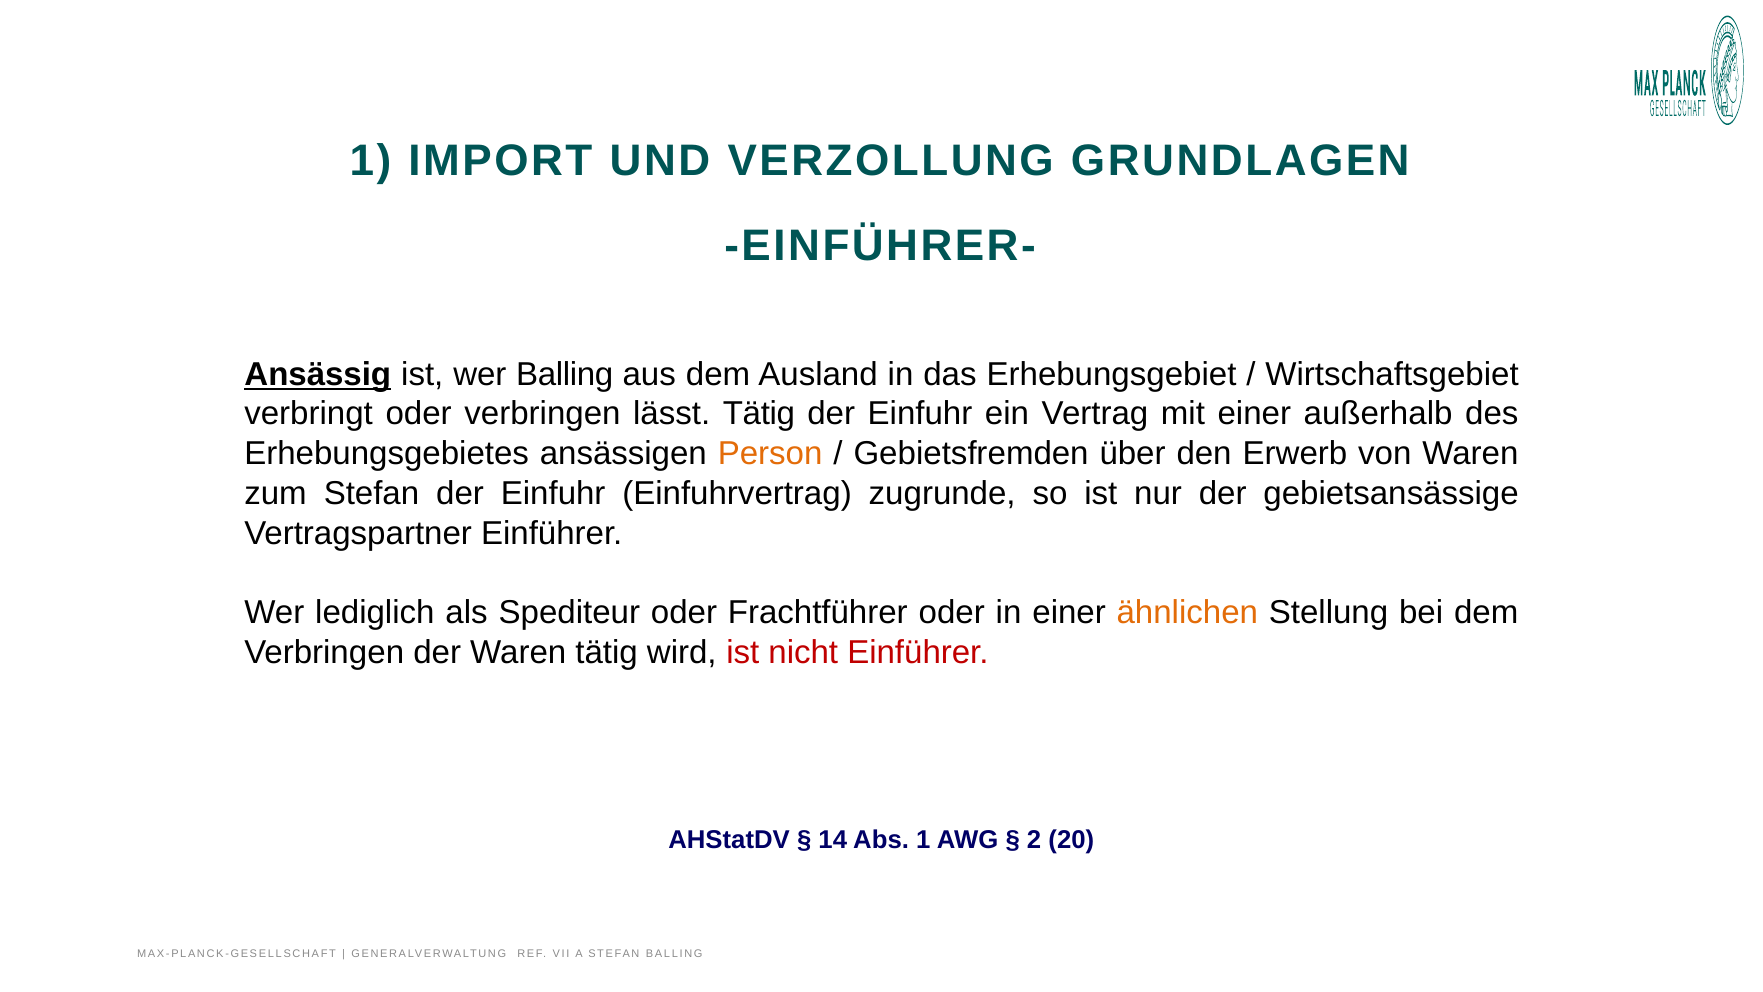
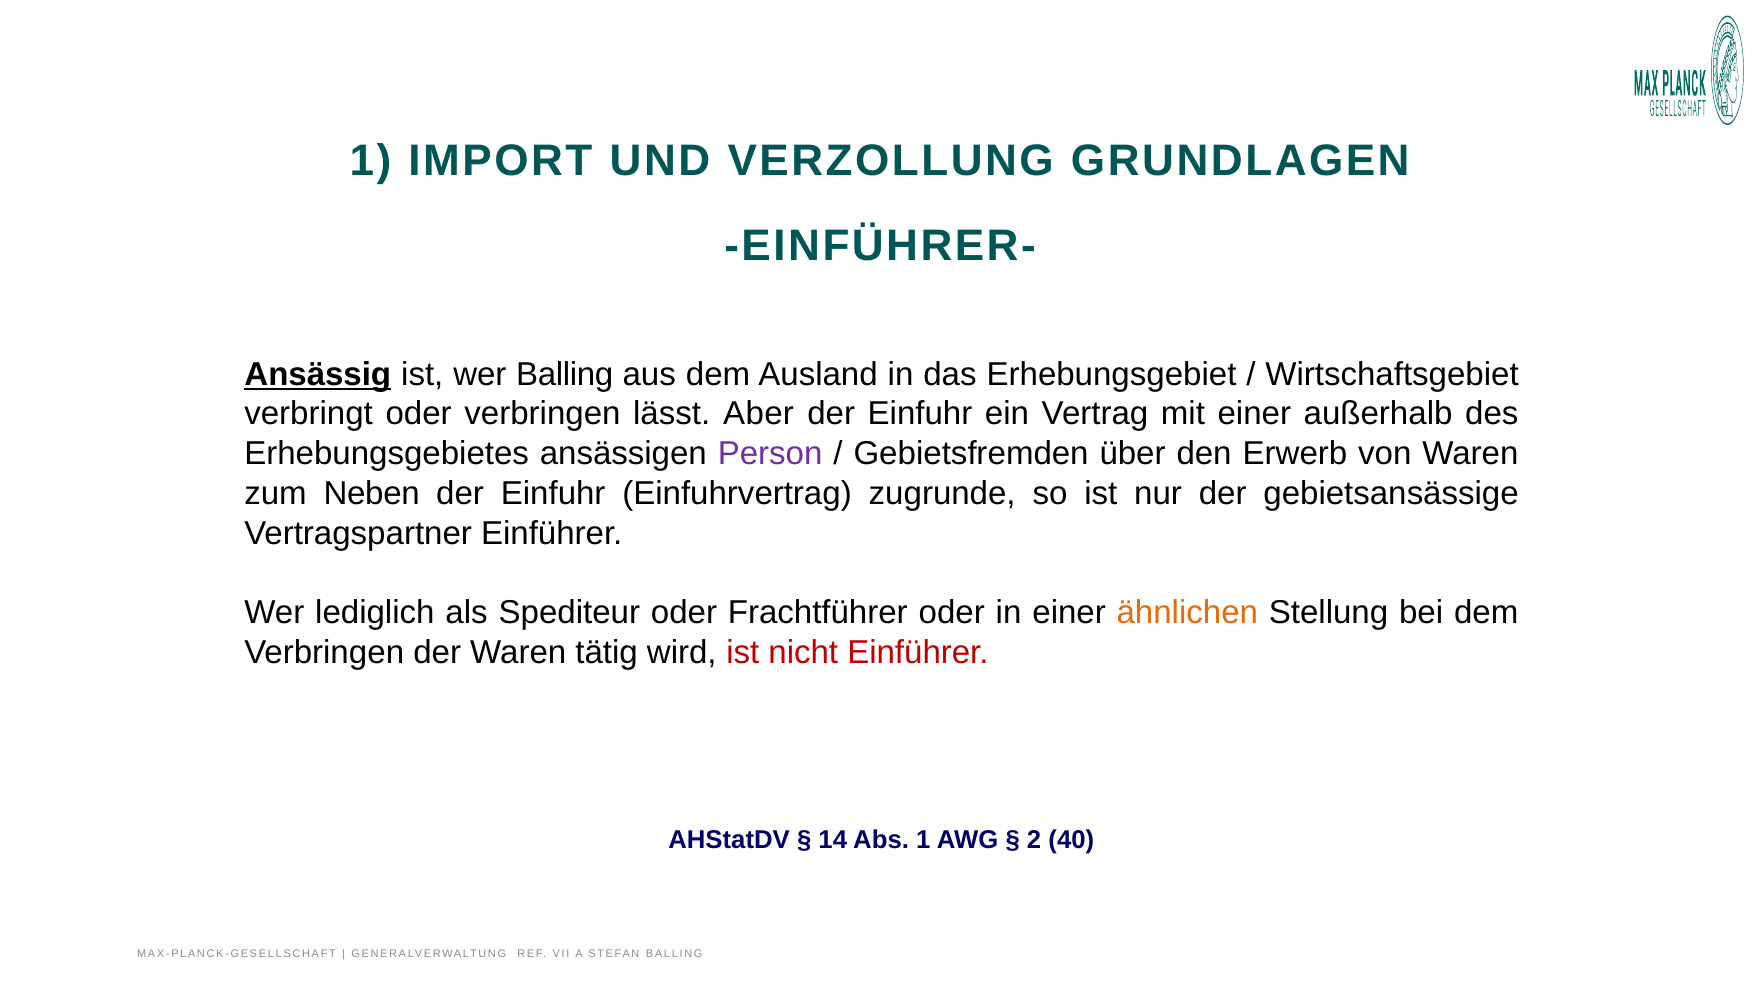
lässt Tätig: Tätig -> Aber
Person colour: orange -> purple
zum Stefan: Stefan -> Neben
20: 20 -> 40
